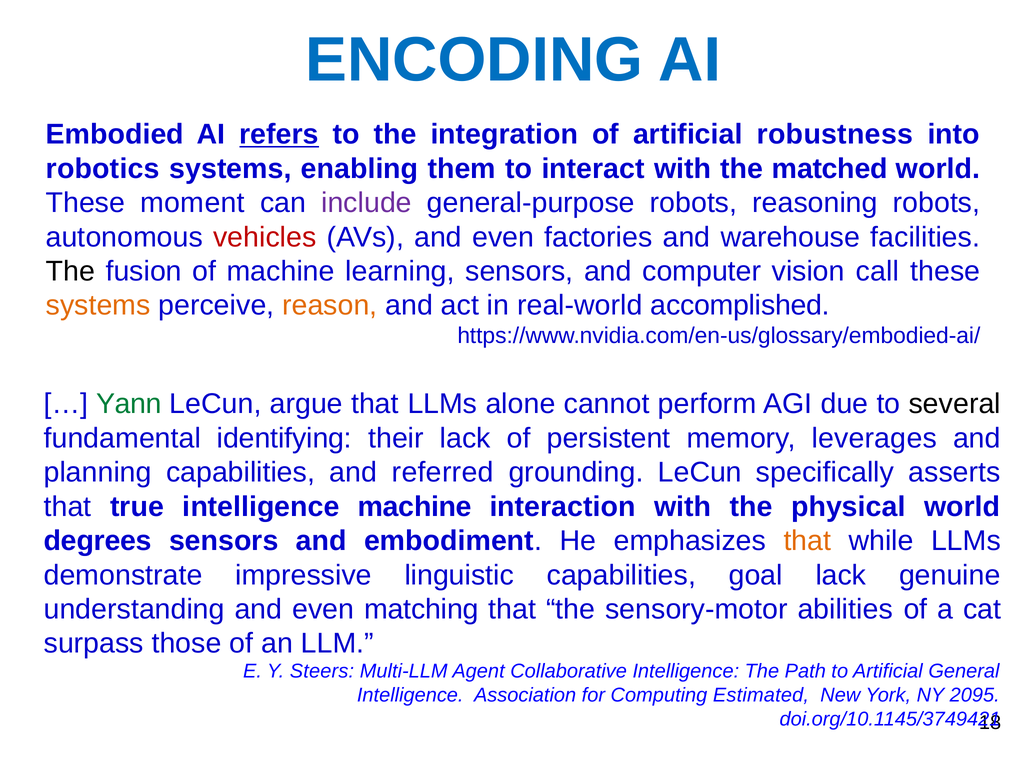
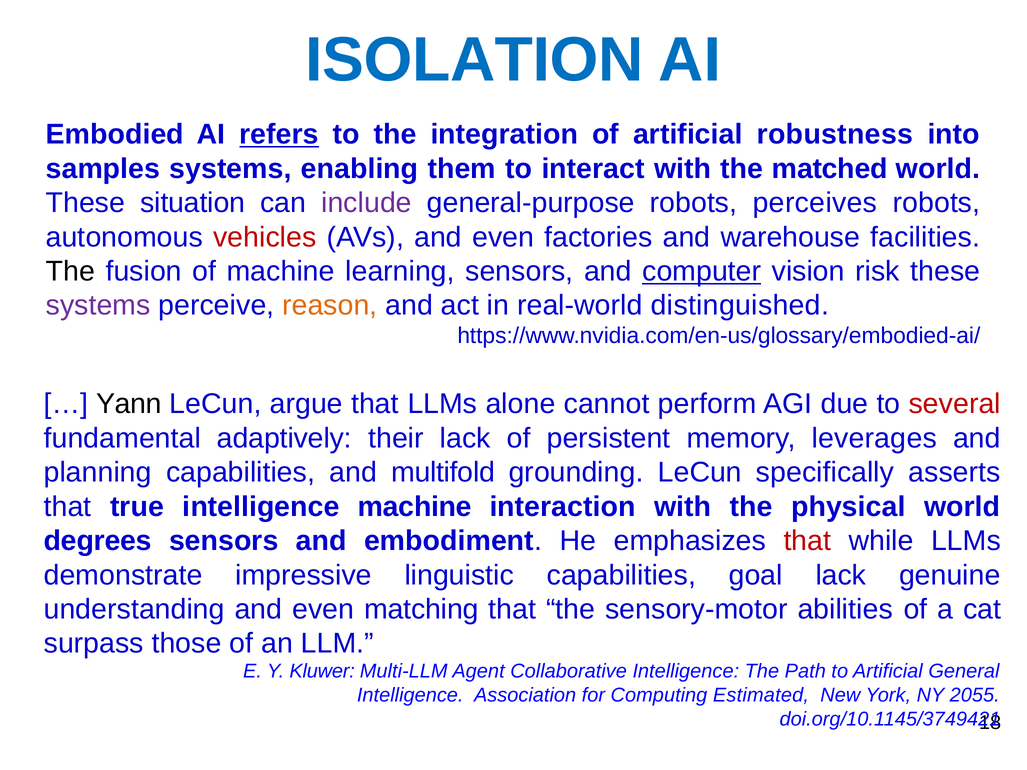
ENCODING: ENCODING -> ISOLATION
robotics: robotics -> samples
moment: moment -> situation
reasoning: reasoning -> perceives
computer underline: none -> present
call: call -> risk
systems at (98, 306) colour: orange -> purple
accomplished: accomplished -> distinguished
Yann colour: green -> black
several colour: black -> red
identifying: identifying -> adaptively
referred: referred -> multifold
that at (807, 541) colour: orange -> red
Steers: Steers -> Kluwer
2095: 2095 -> 2055
